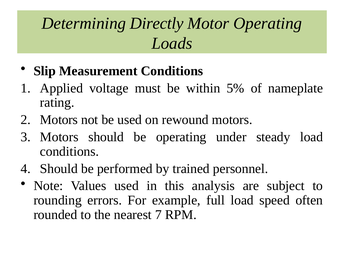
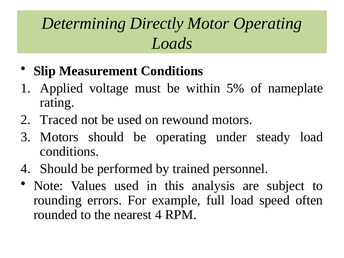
Motors at (59, 120): Motors -> Traced
nearest 7: 7 -> 4
